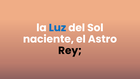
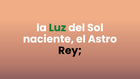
Luz colour: blue -> green
